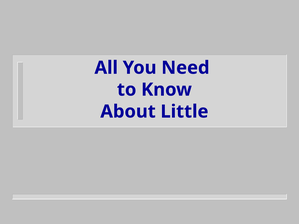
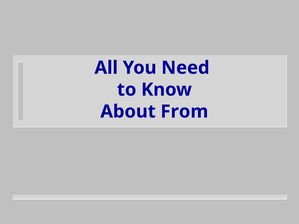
Little: Little -> From
